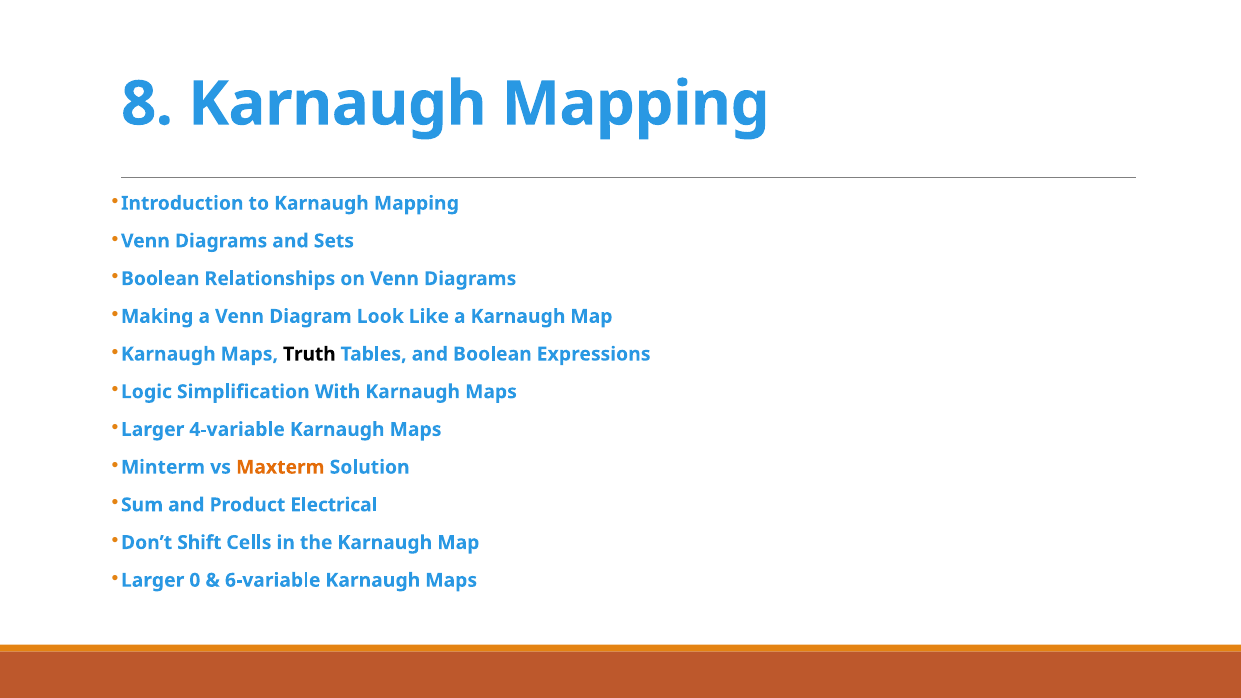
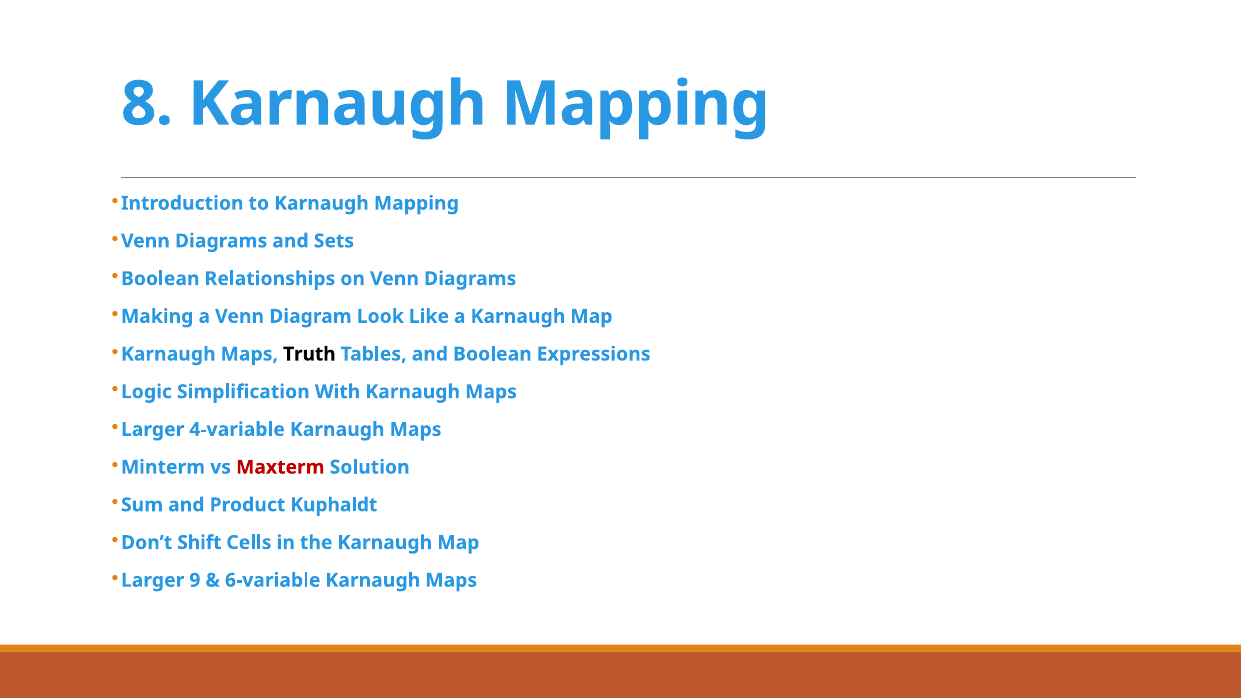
Maxterm colour: orange -> red
Electrical: Electrical -> Kuphaldt
0: 0 -> 9
